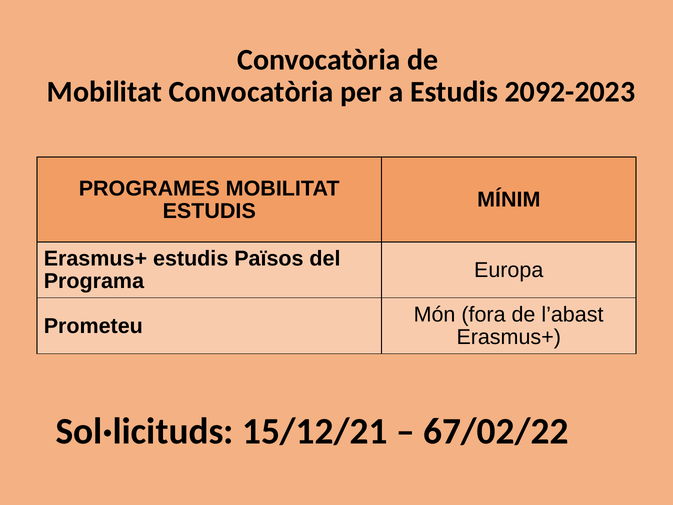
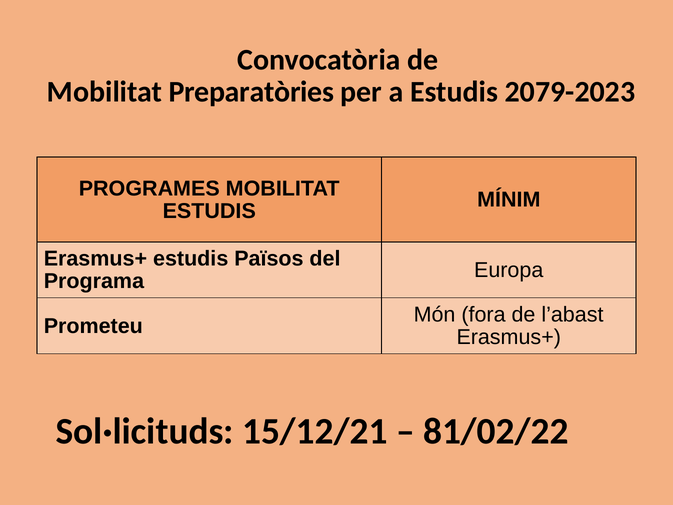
Mobilitat Convocatòria: Convocatòria -> Preparatòries
2092-2023: 2092-2023 -> 2079-2023
67/02/22: 67/02/22 -> 81/02/22
